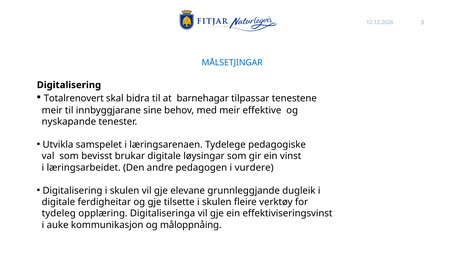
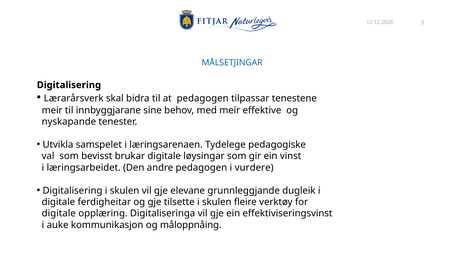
Totalrenovert: Totalrenovert -> Lærarårsverk
at barnehagar: barnehagar -> pedagogen
tydeleg at (59, 214): tydeleg -> digitale
